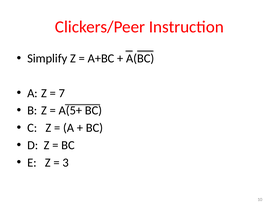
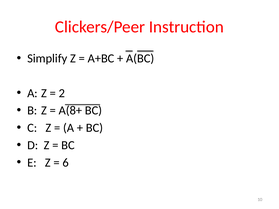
7: 7 -> 2
A(5+: A(5+ -> A(8+
3: 3 -> 6
